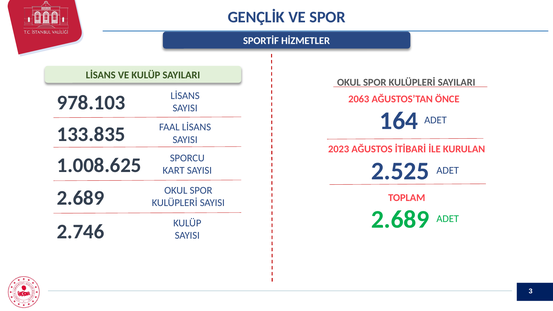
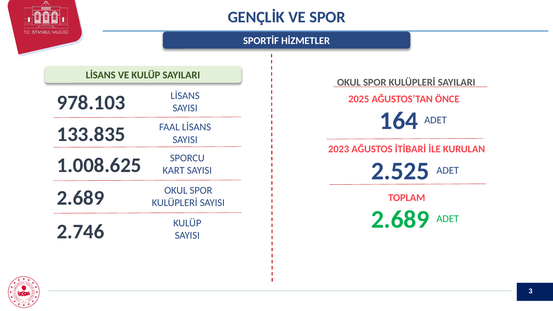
2063: 2063 -> 2025
